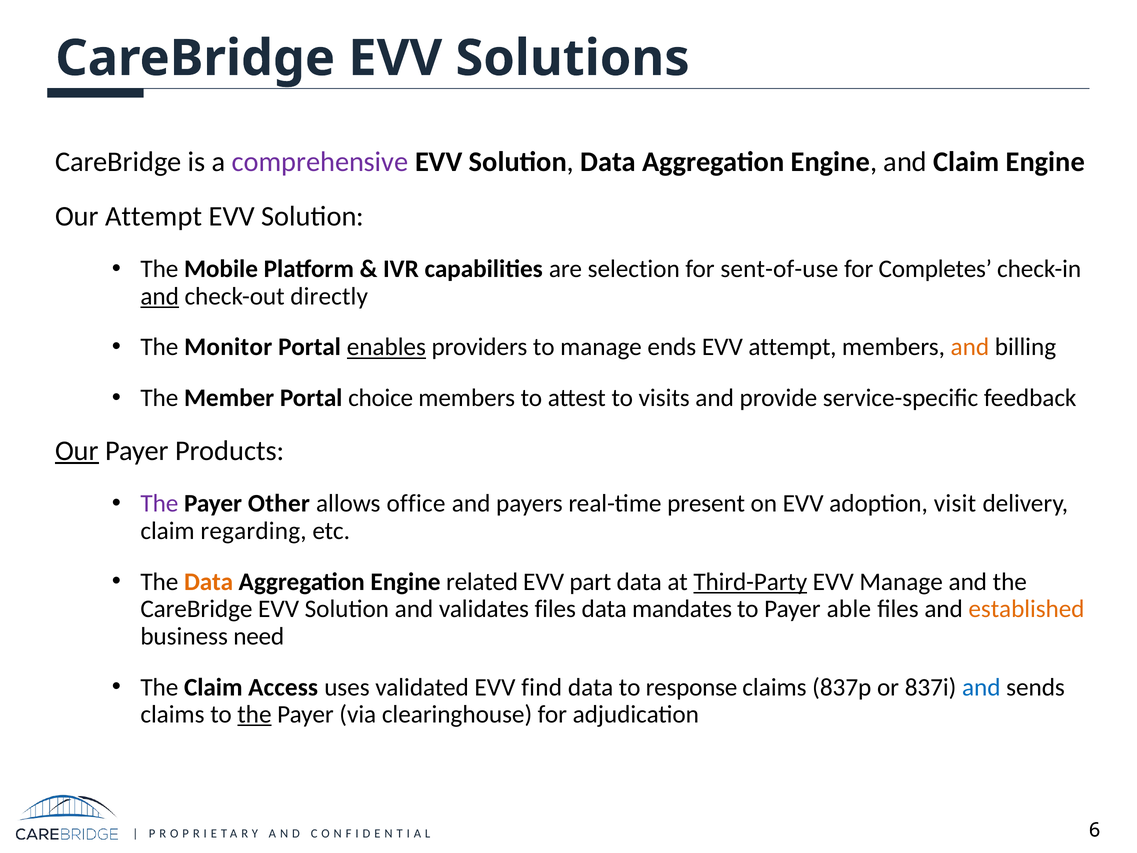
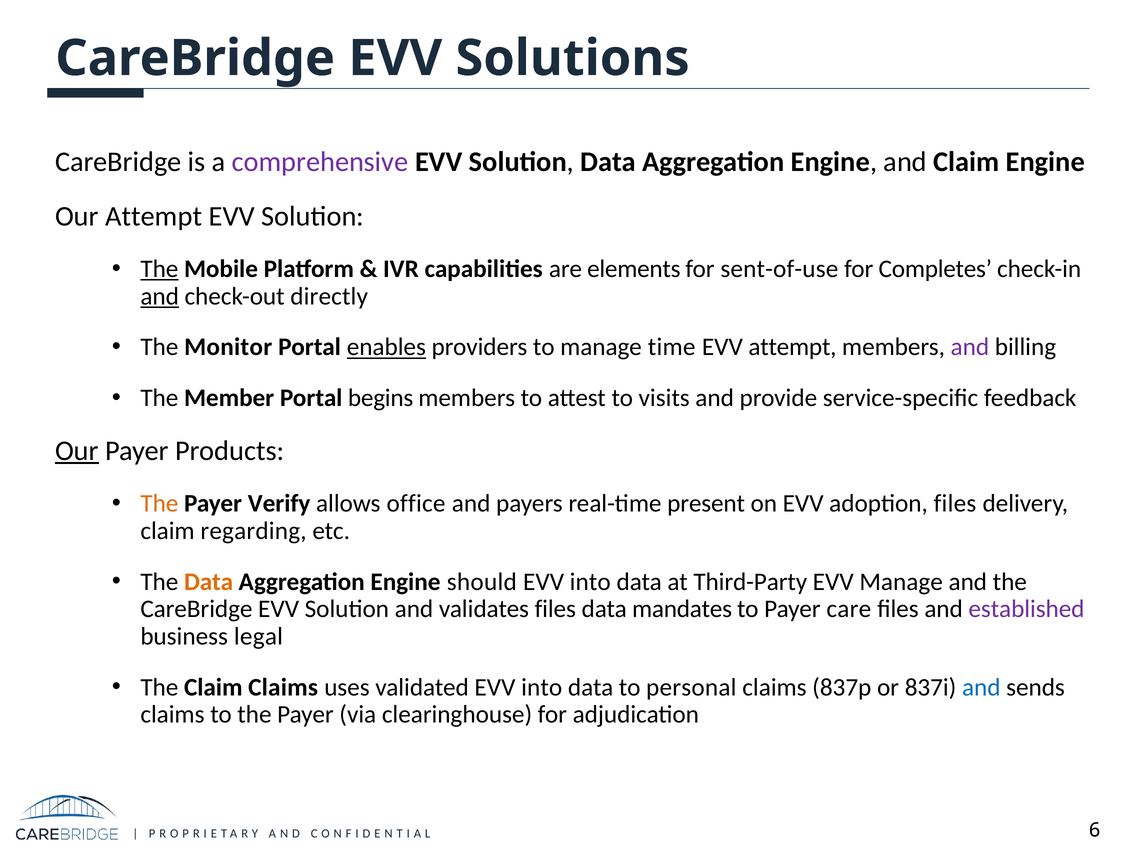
The at (159, 269) underline: none -> present
selection: selection -> elements
ends: ends -> time
and at (970, 347) colour: orange -> purple
choice: choice -> begins
The at (159, 503) colour: purple -> orange
Other: Other -> Verify
adoption visit: visit -> files
related: related -> should
part at (590, 582): part -> into
Third-Party underline: present -> none
able: able -> care
established colour: orange -> purple
need: need -> legal
Claim Access: Access -> Claims
validated EVV find: find -> into
response: response -> personal
the at (254, 714) underline: present -> none
